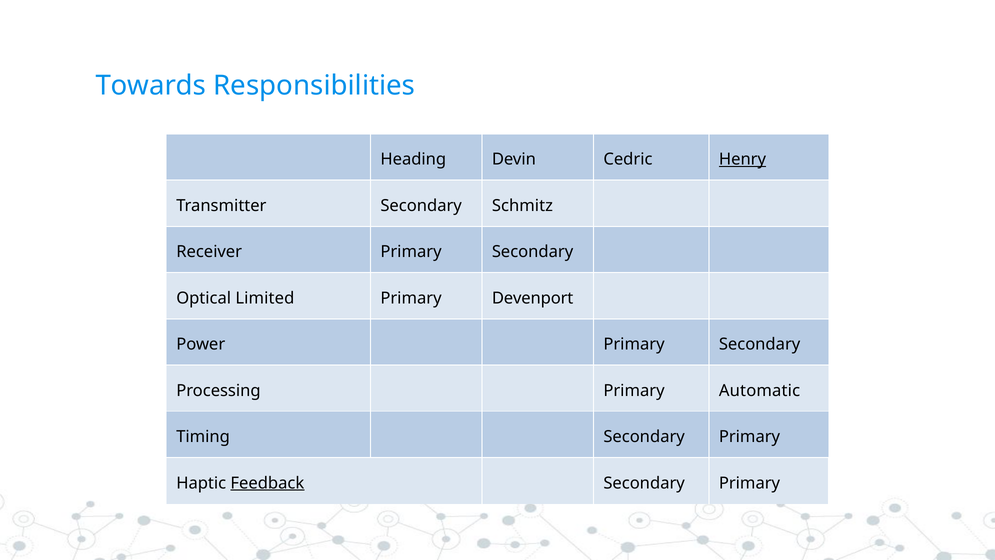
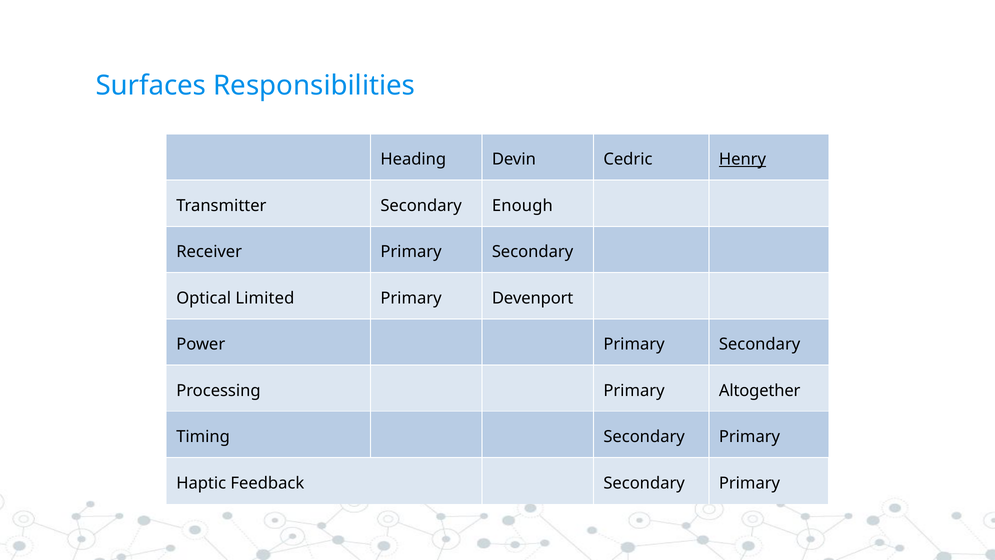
Towards: Towards -> Surfaces
Schmitz: Schmitz -> Enough
Automatic: Automatic -> Altogether
Feedback underline: present -> none
